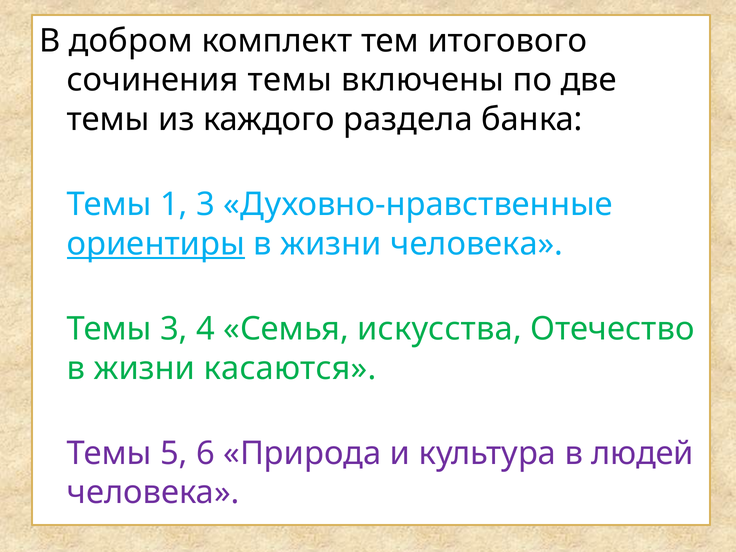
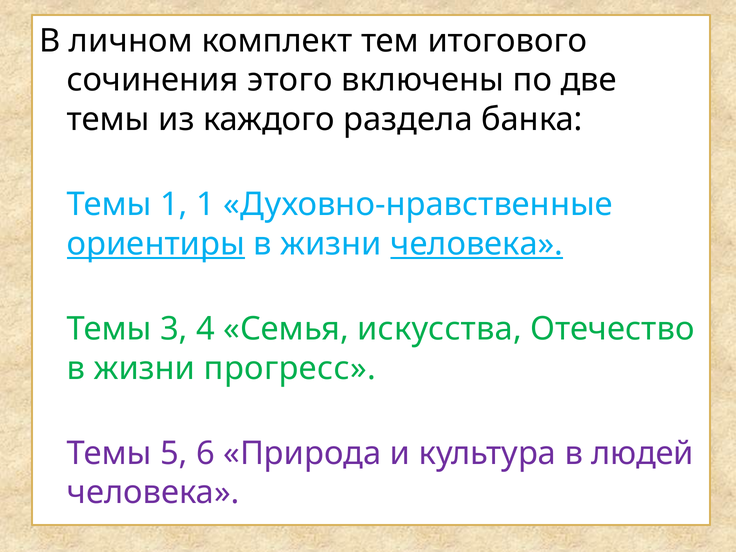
добром: добром -> личном
сочинения темы: темы -> этого
1 3: 3 -> 1
человека at (477, 244) underline: none -> present
касаются: касаются -> прогресс
